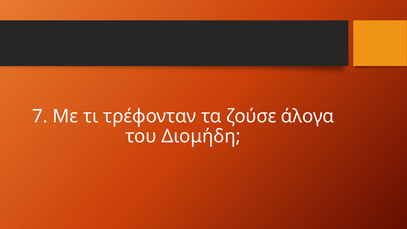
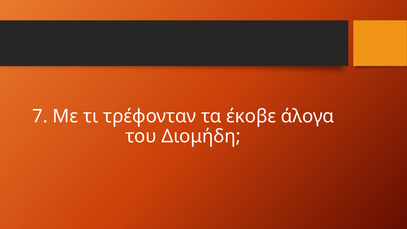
ζούσε: ζούσε -> έκοβε
